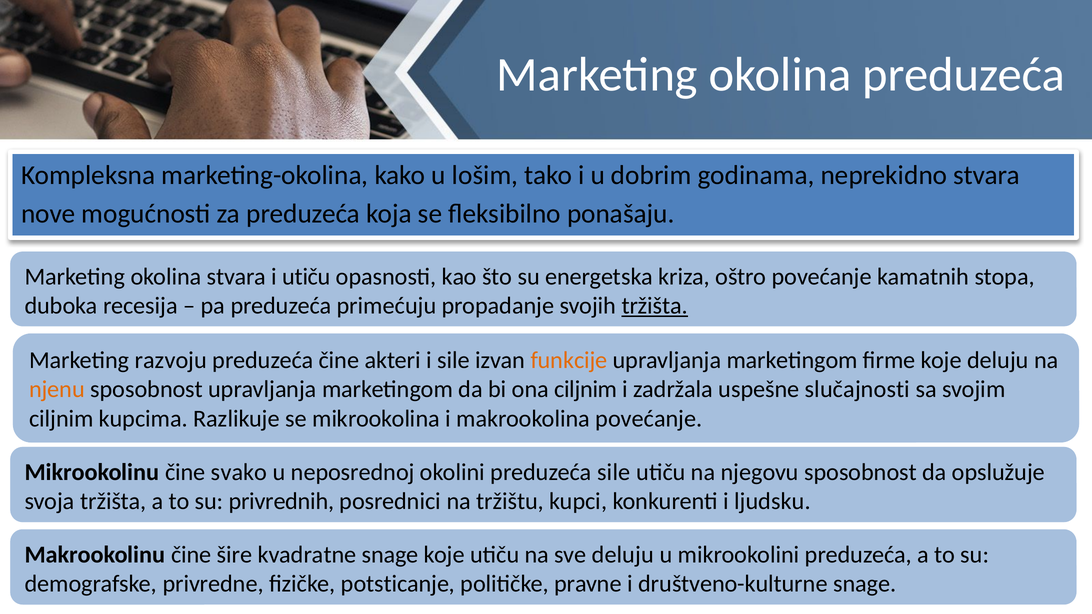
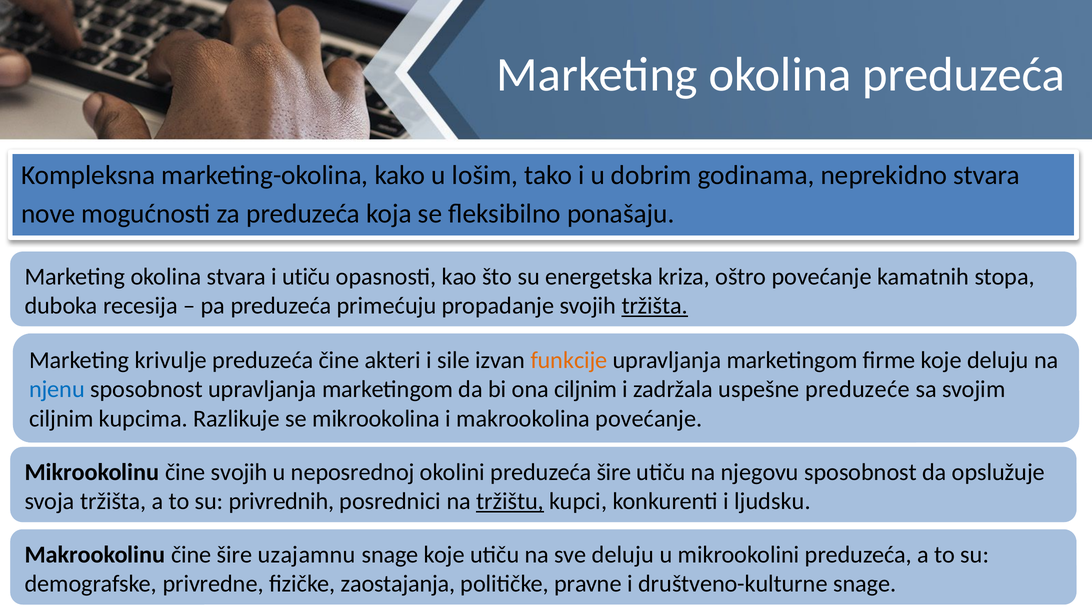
razvoju: razvoju -> krivulje
njenu colour: orange -> blue
slučajnosti: slučajnosti -> preduzeće
čine svako: svako -> svojih
preduzeća sile: sile -> šire
tržištu underline: none -> present
kvadratne: kvadratne -> uzajamnu
potsticanje: potsticanje -> zaostajanja
